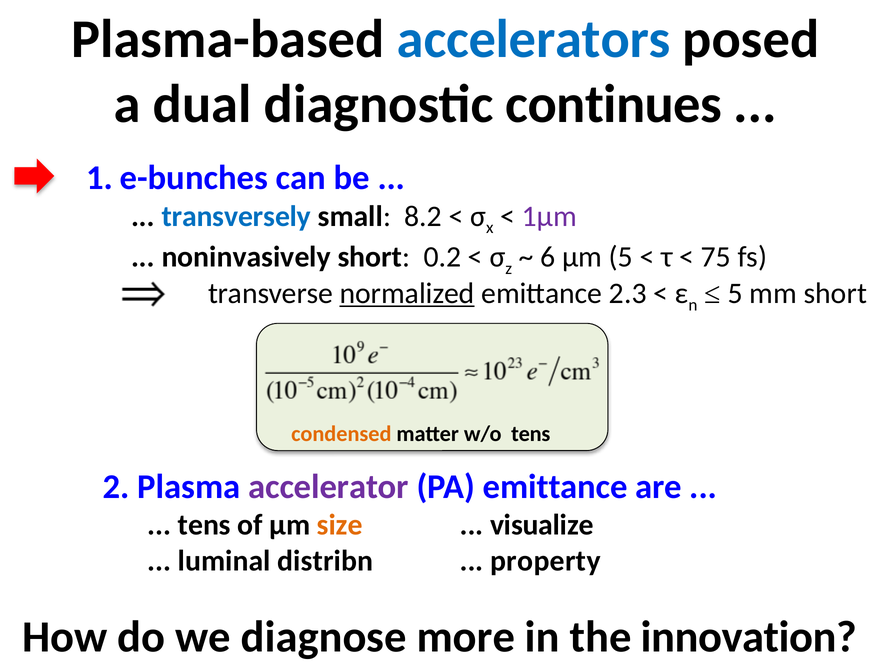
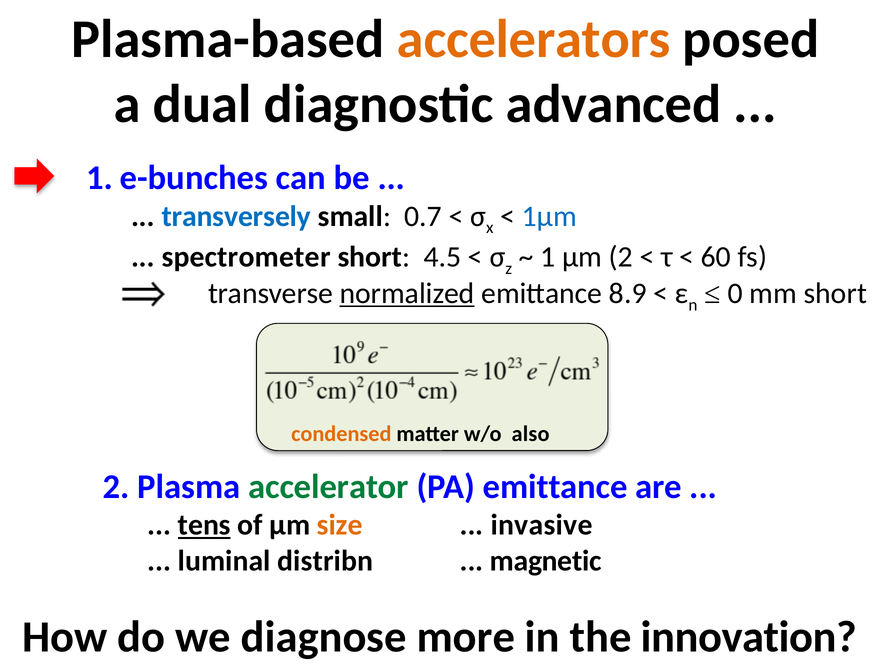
accelerators colour: blue -> orange
continues: continues -> advanced
8.2: 8.2 -> 0.7
1µm colour: purple -> blue
noninvasively: noninvasively -> spectrometer
0.2: 0.2 -> 4.5
6: 6 -> 1
µm 5: 5 -> 2
75: 75 -> 60
2.3: 2.3 -> 8.9
5 at (735, 294): 5 -> 0
w/o tens: tens -> also
accelerator colour: purple -> green
tens at (204, 525) underline: none -> present
visualize: visualize -> invasive
property: property -> magnetic
